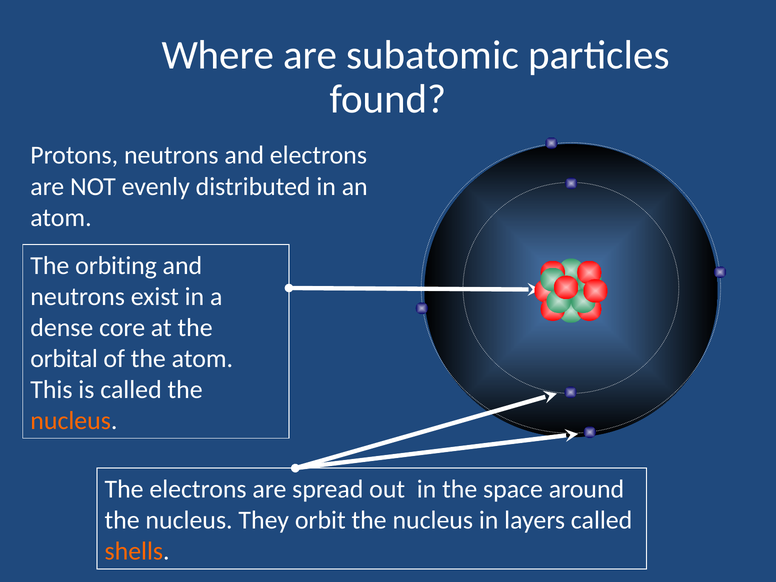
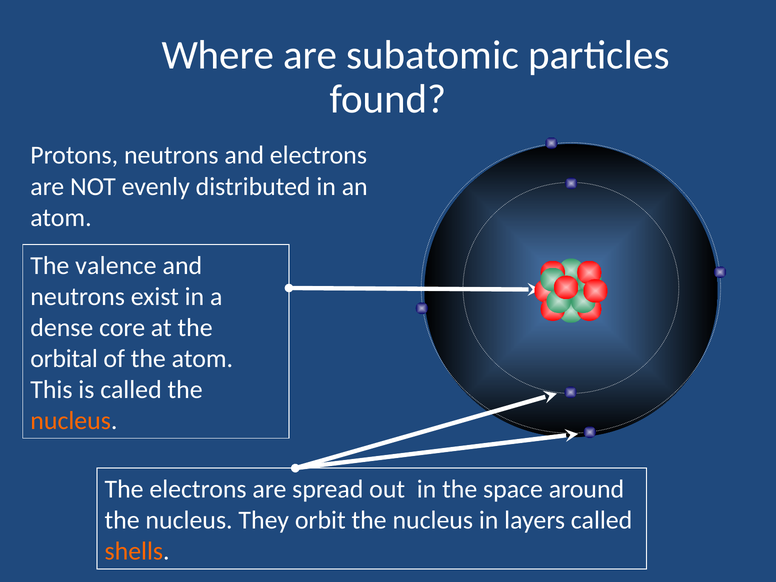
orbiting: orbiting -> valence
